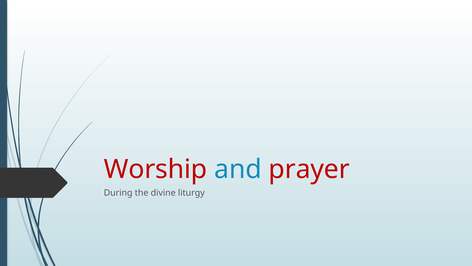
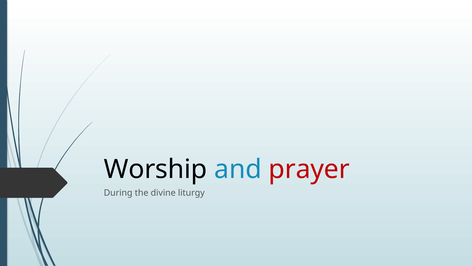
Worship colour: red -> black
